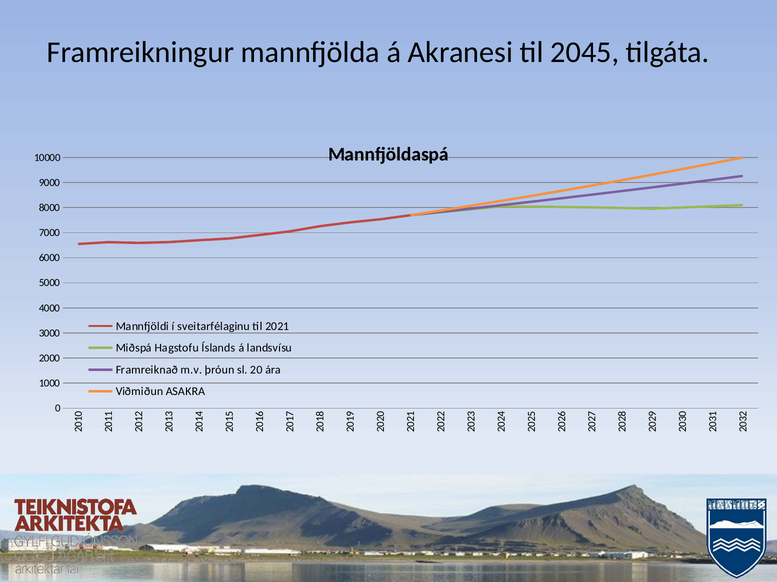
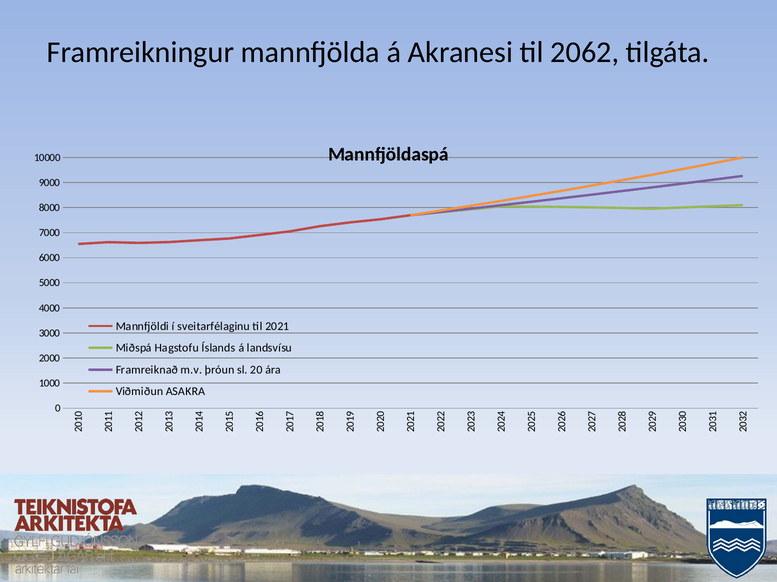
2045: 2045 -> 2062
